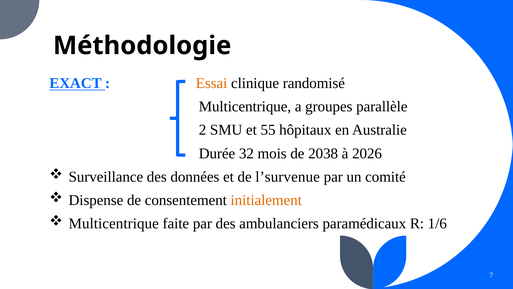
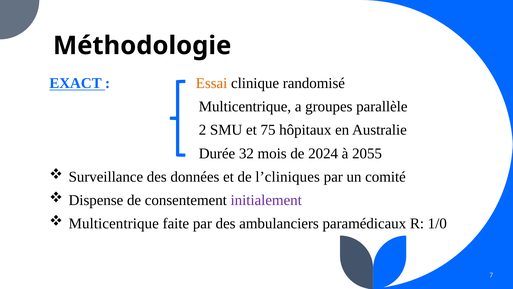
55: 55 -> 75
2038: 2038 -> 2024
2026: 2026 -> 2055
l’survenue: l’survenue -> l’cliniques
initialement colour: orange -> purple
1/6: 1/6 -> 1/0
